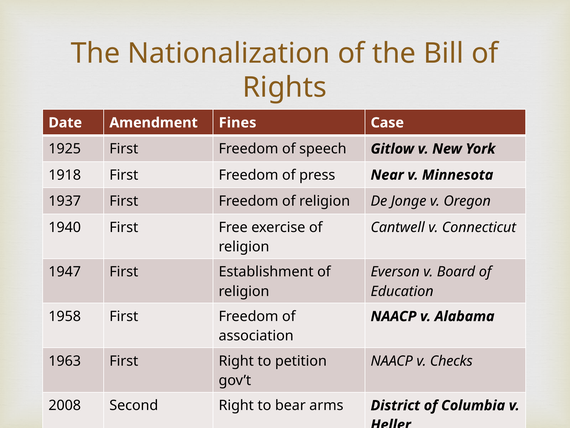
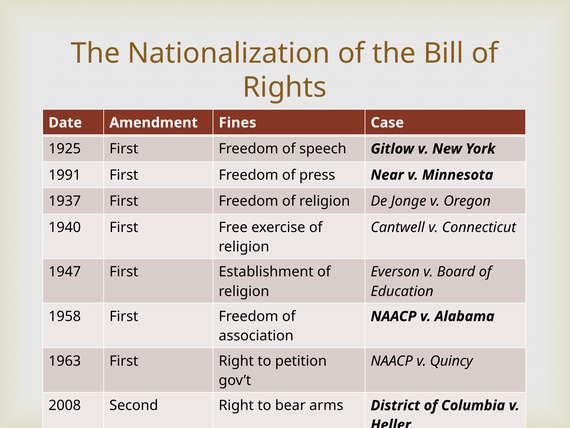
1918: 1918 -> 1991
Checks: Checks -> Quincy
